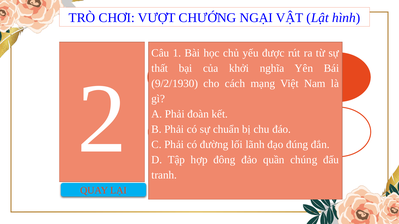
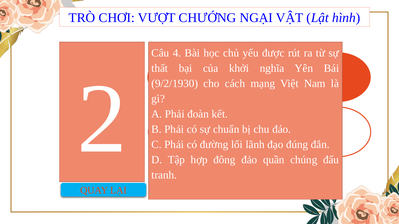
1: 1 -> 4
